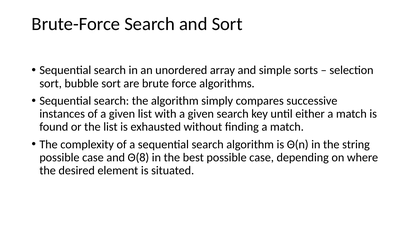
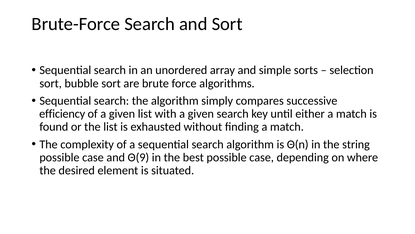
instances: instances -> efficiency
Θ(8: Θ(8 -> Θ(9
